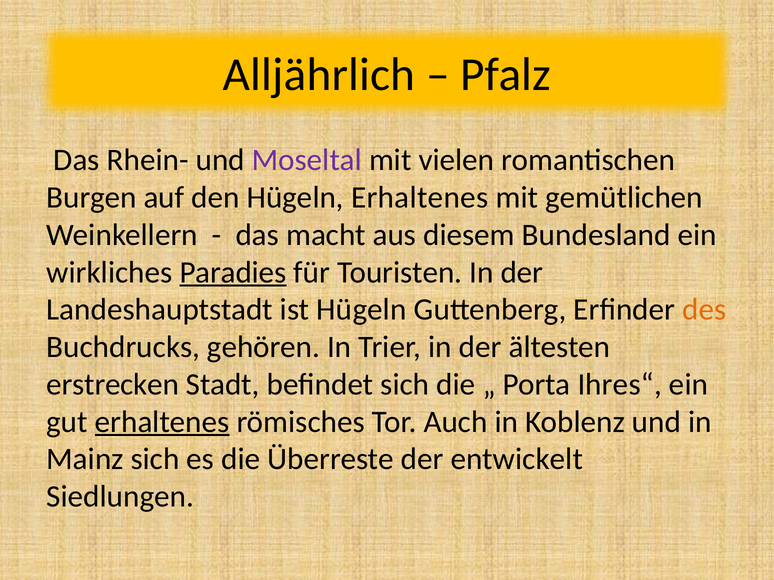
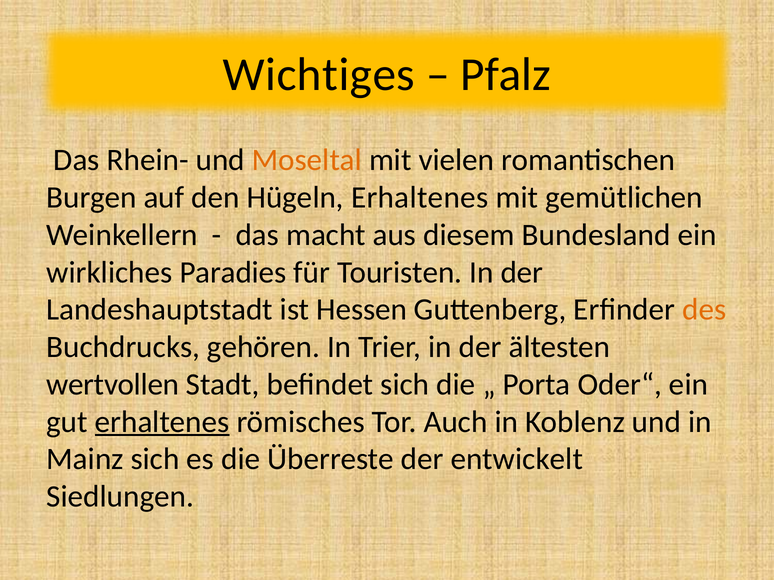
Alljährlich: Alljährlich -> Wichtiges
Moseltal colour: purple -> orange
Paradies underline: present -> none
ist Hügeln: Hügeln -> Hessen
erstrecken: erstrecken -> wertvollen
Ihres“: Ihres“ -> Oder“
